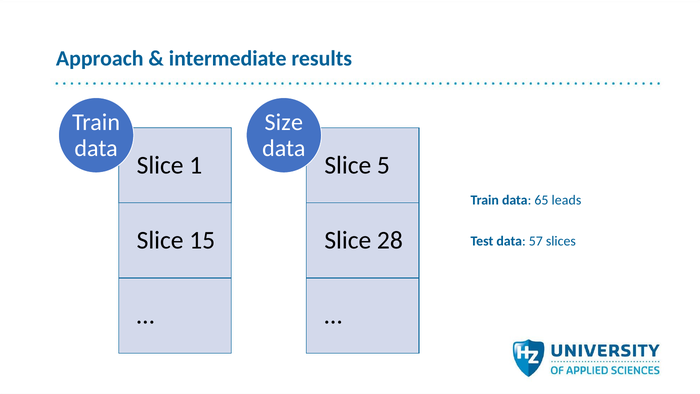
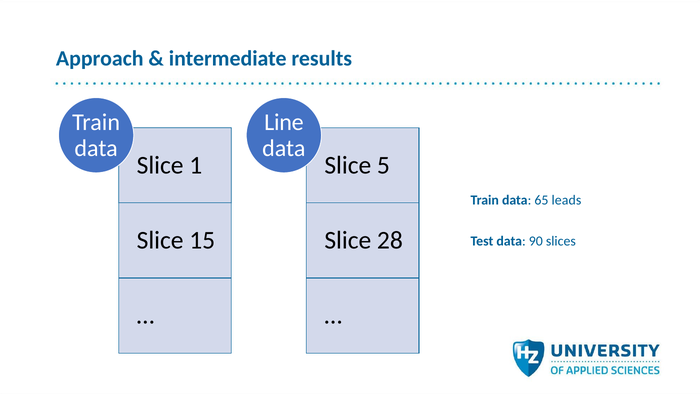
Size: Size -> Line
57: 57 -> 90
